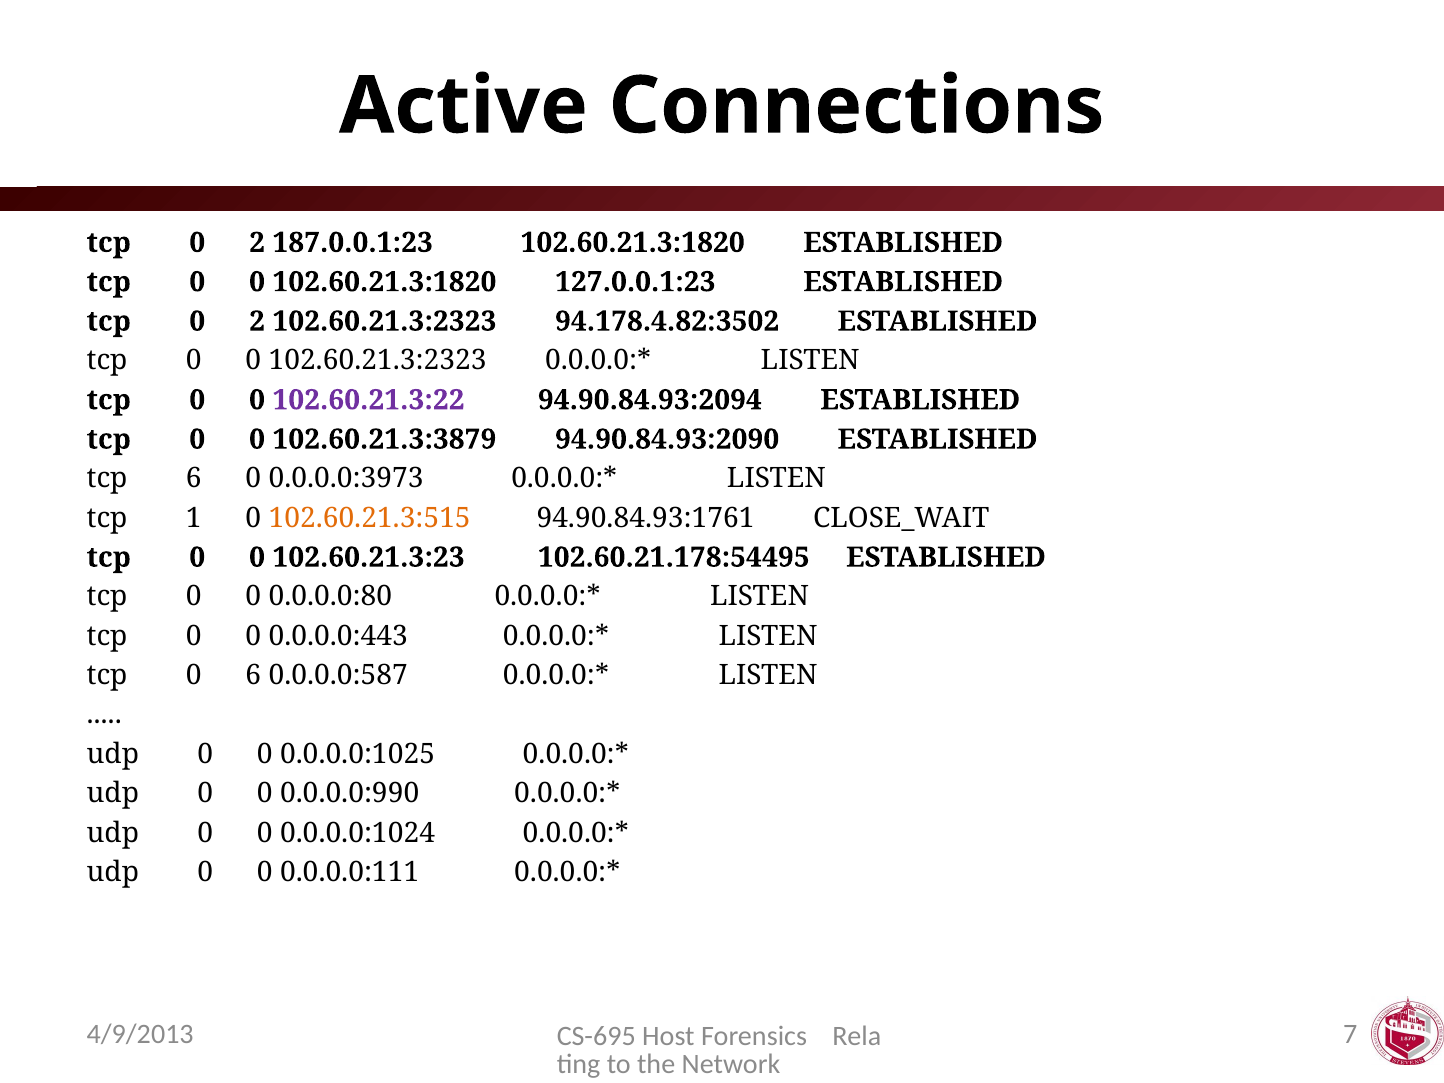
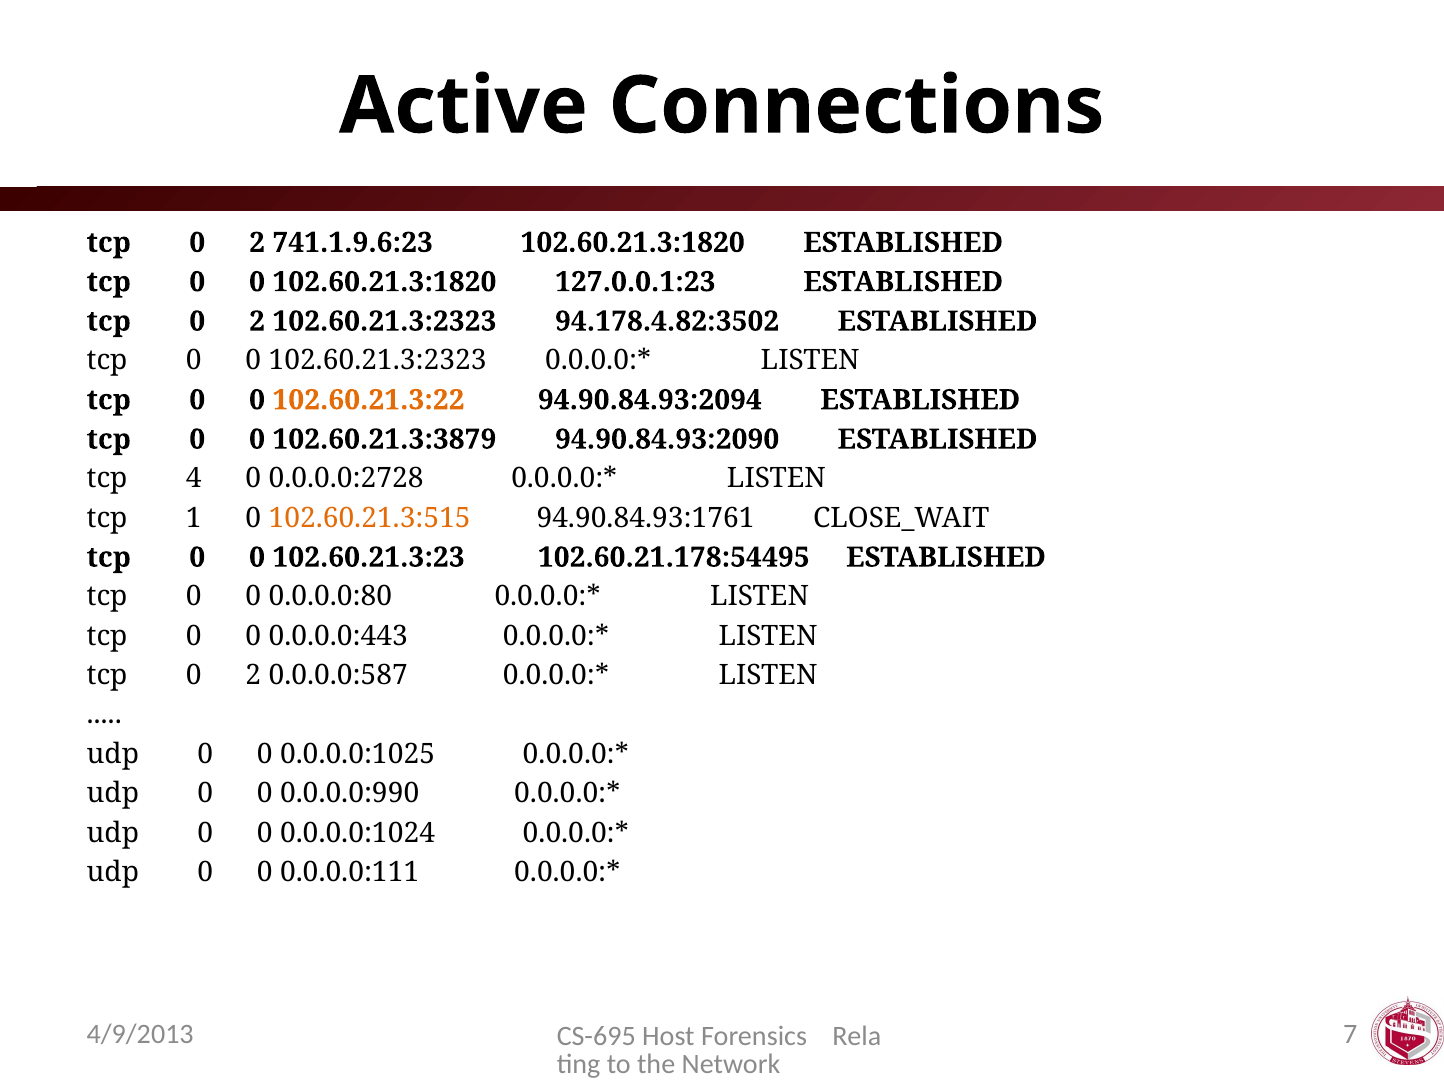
187.0.0.1:23: 187.0.0.1:23 -> 741.1.9.6:23
102.60.21.3:22 colour: purple -> orange
tcp 6: 6 -> 4
0.0.0.0:3973: 0.0.0.0:3973 -> 0.0.0.0:2728
6 at (253, 675): 6 -> 2
